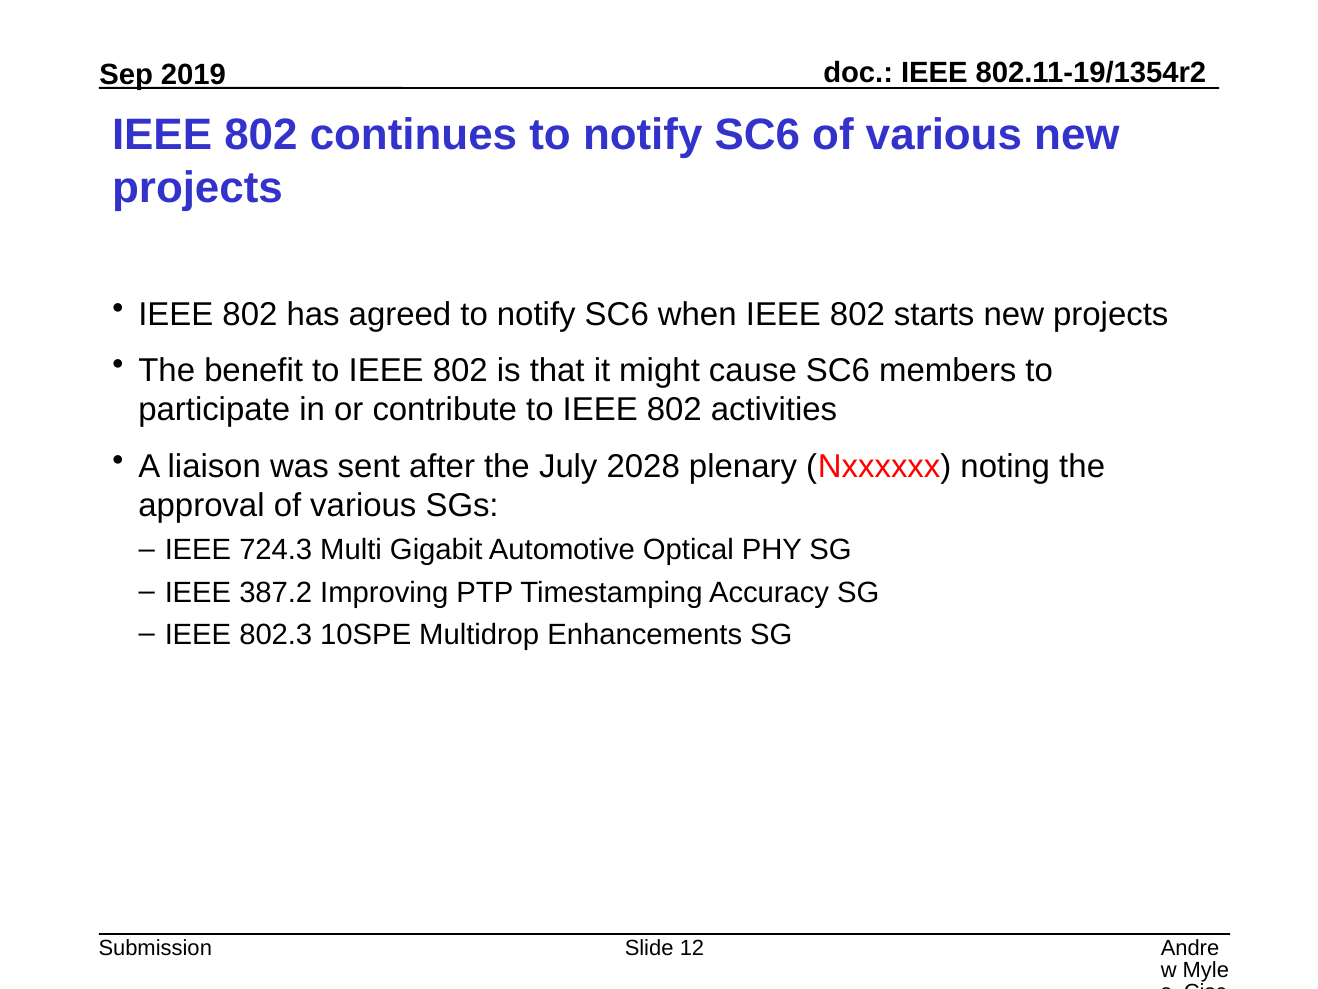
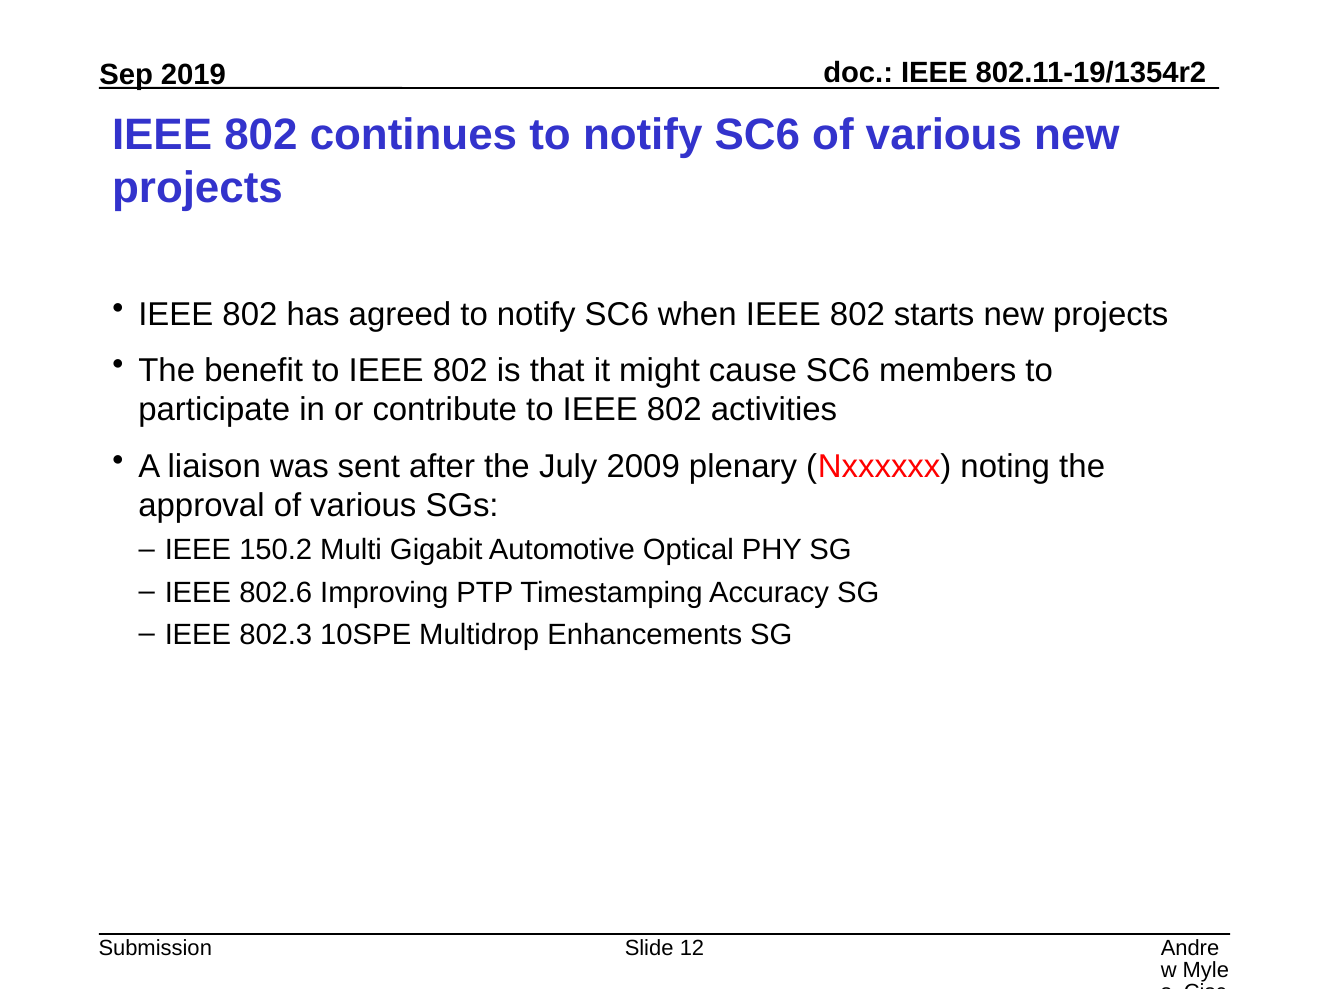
2028: 2028 -> 2009
724.3: 724.3 -> 150.2
387.2: 387.2 -> 802.6
